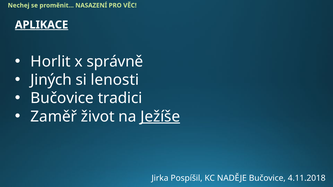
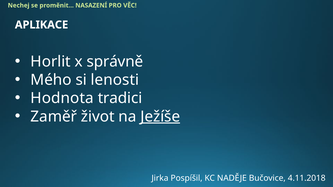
APLIKACE underline: present -> none
Jiných: Jiných -> Mého
Bučovice at (62, 98): Bučovice -> Hodnota
